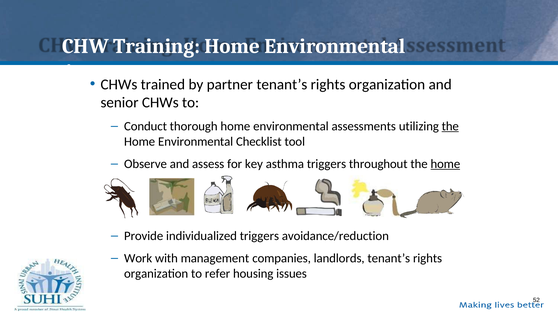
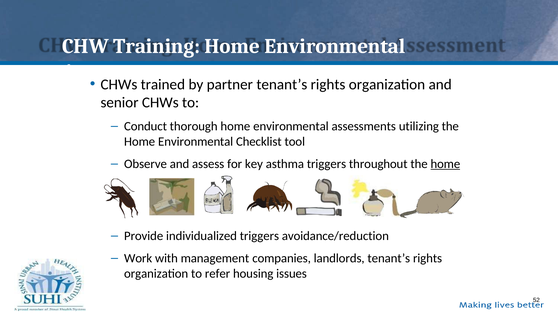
the at (450, 126) underline: present -> none
